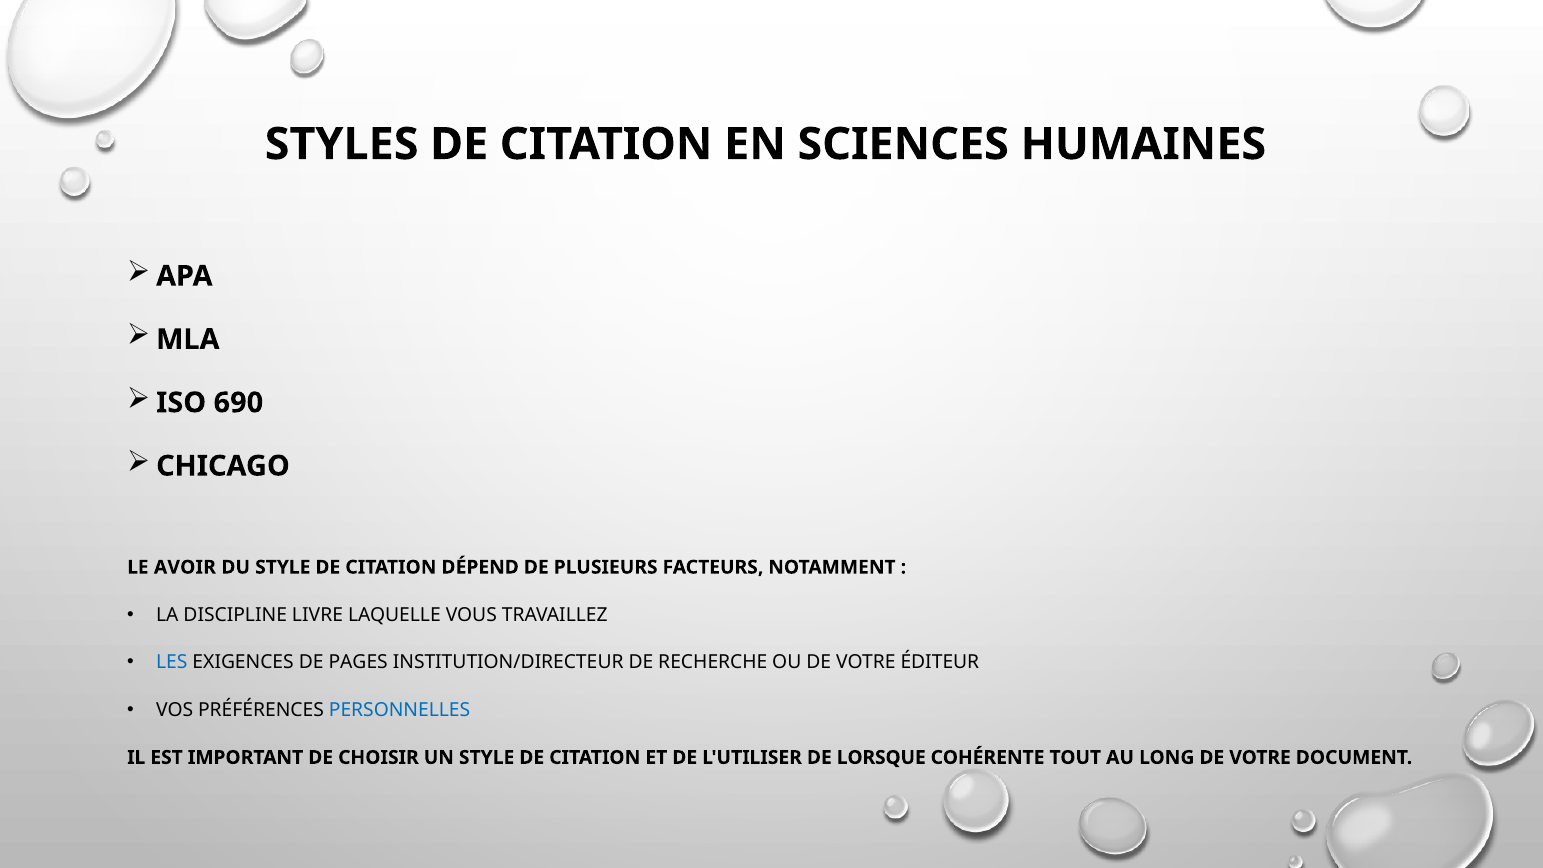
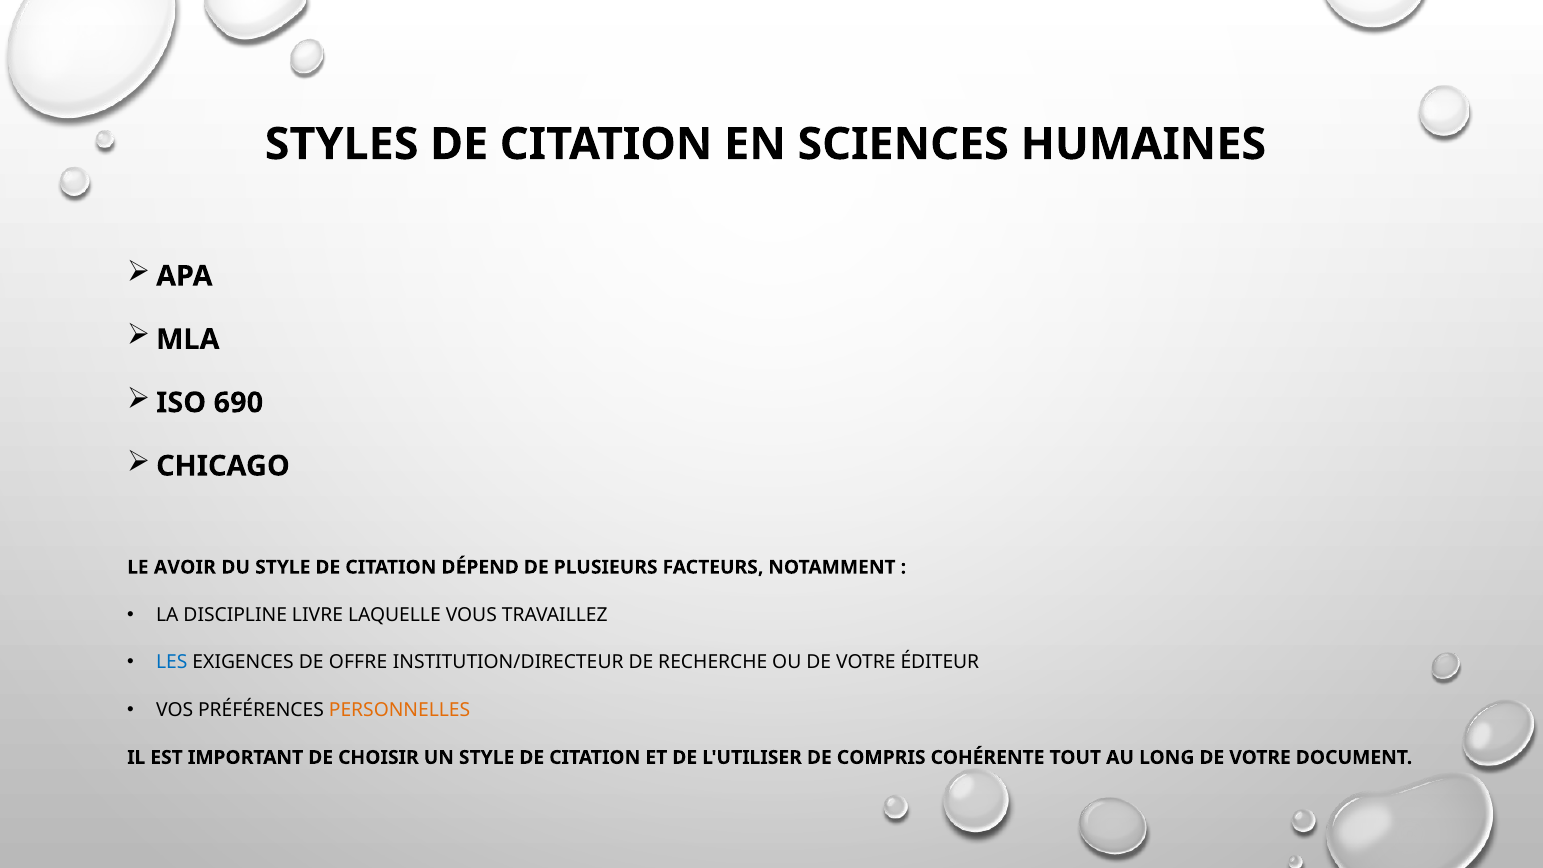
PAGES: PAGES -> OFFRE
PERSONNELLES colour: blue -> orange
LORSQUE: LORSQUE -> COMPRIS
